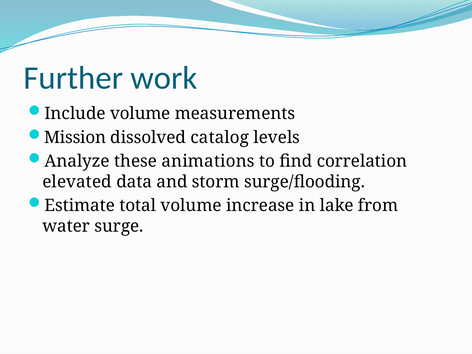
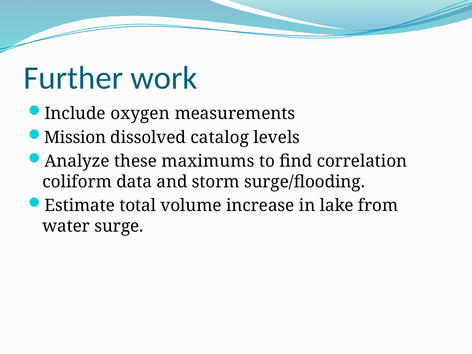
Include volume: volume -> oxygen
animations: animations -> maximums
elevated: elevated -> coliform
